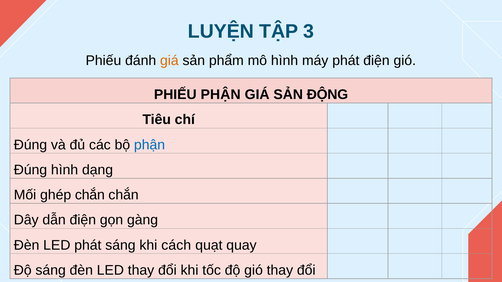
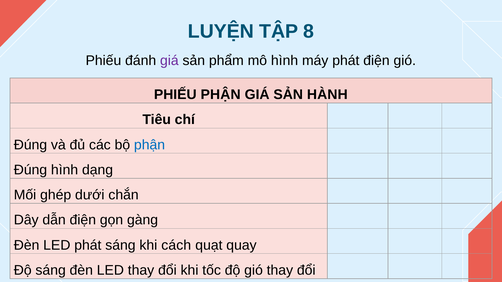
3: 3 -> 8
giá at (169, 61) colour: orange -> purple
ĐỘNG: ĐỘNG -> HÀNH
ghép chắn: chắn -> dưới
